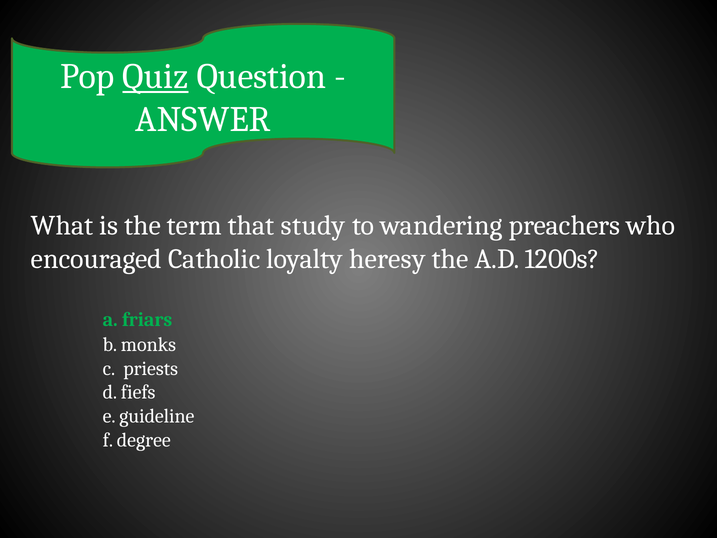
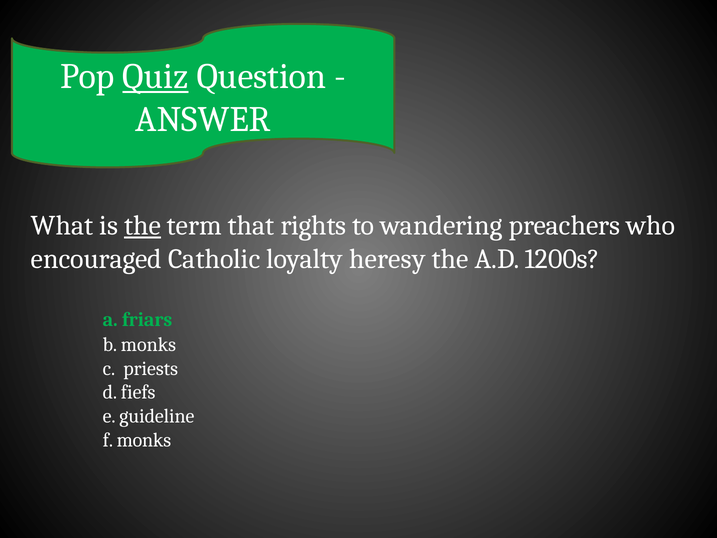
the at (142, 225) underline: none -> present
study: study -> rights
f degree: degree -> monks
